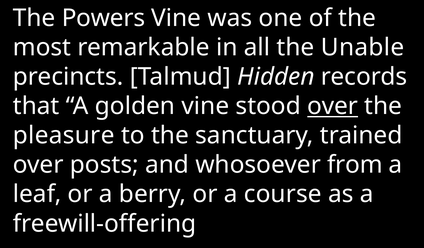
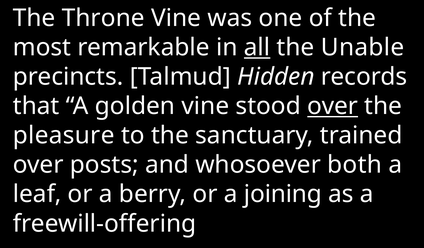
Powers: Powers -> Throne
all underline: none -> present
from: from -> both
course: course -> joining
